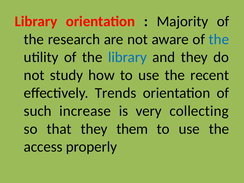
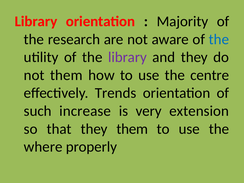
library at (127, 57) colour: blue -> purple
not study: study -> them
recent: recent -> centre
collecting: collecting -> extension
access: access -> where
